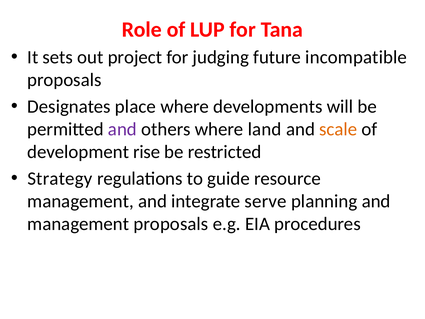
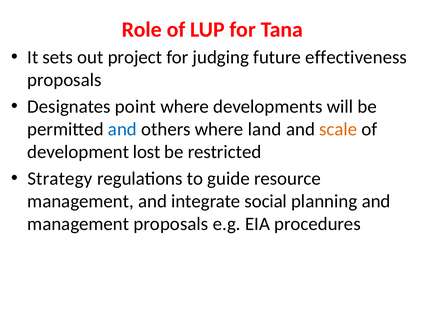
incompatible: incompatible -> effectiveness
place: place -> point
and at (122, 129) colour: purple -> blue
rise: rise -> lost
serve: serve -> social
